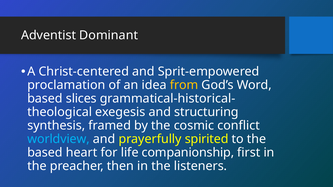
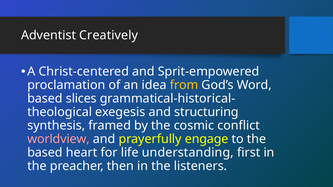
Dominant: Dominant -> Creatively
worldview colour: light blue -> pink
spirited: spirited -> engage
companionship: companionship -> understanding
